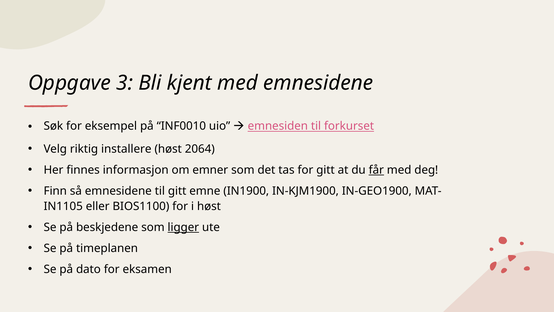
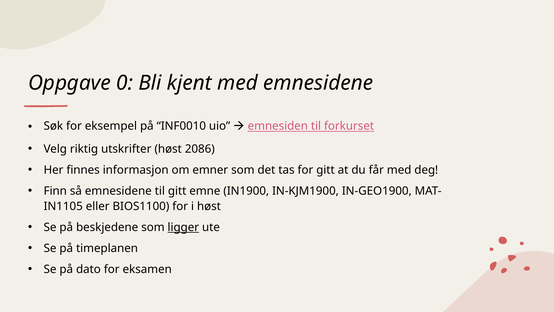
3: 3 -> 0
installere: installere -> utskrifter
2064: 2064 -> 2086
får underline: present -> none
